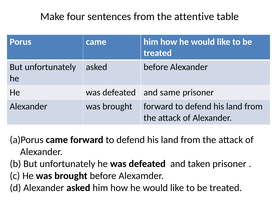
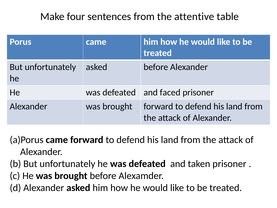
same: same -> faced
